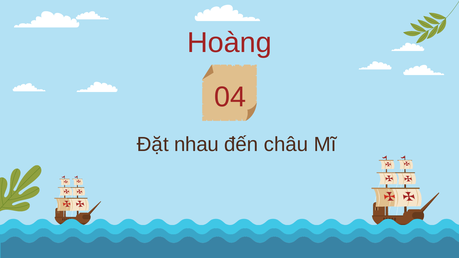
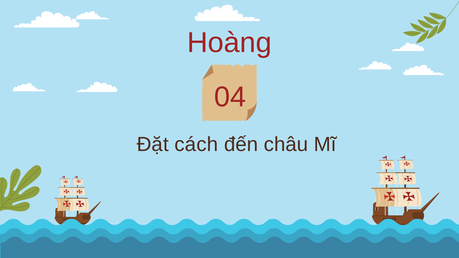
nhau: nhau -> cách
